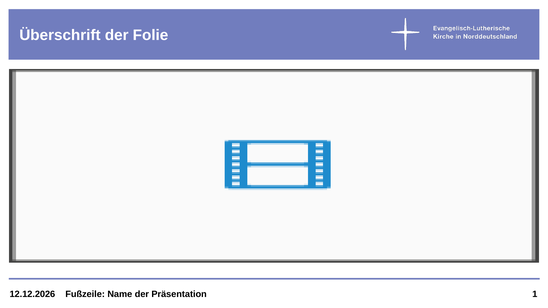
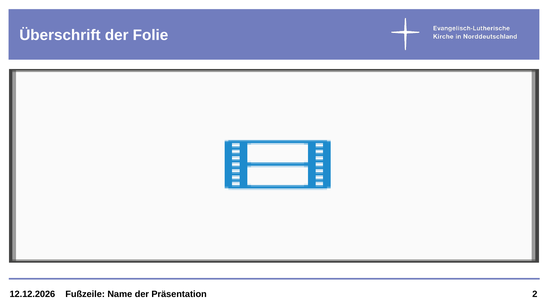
1: 1 -> 2
